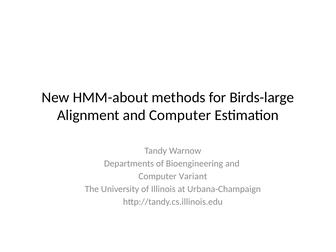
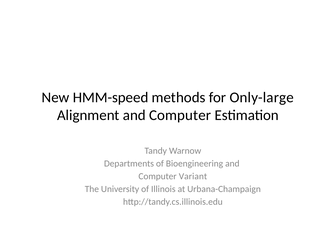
HMM-about: HMM-about -> HMM-speed
Birds-large: Birds-large -> Only-large
